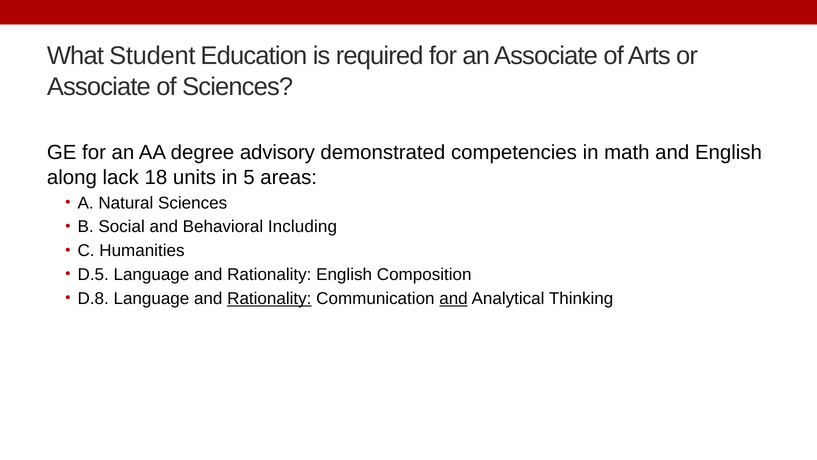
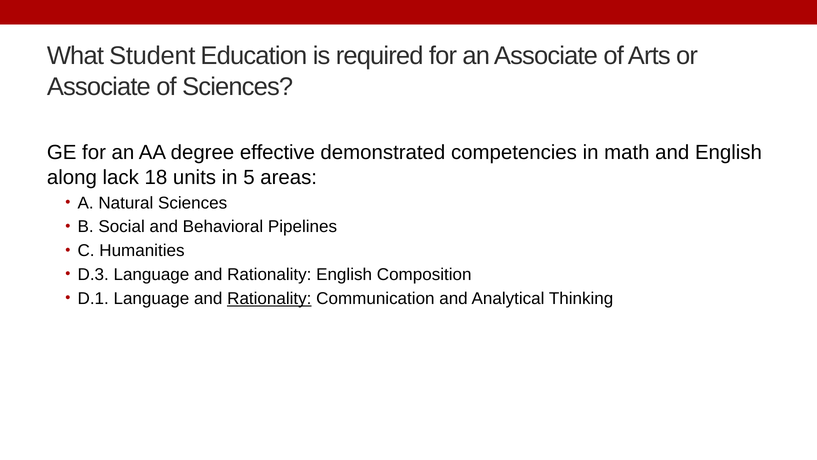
advisory: advisory -> effective
Including: Including -> Pipelines
D.5: D.5 -> D.3
D.8: D.8 -> D.1
and at (454, 298) underline: present -> none
